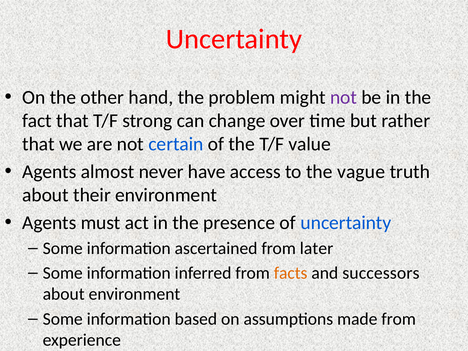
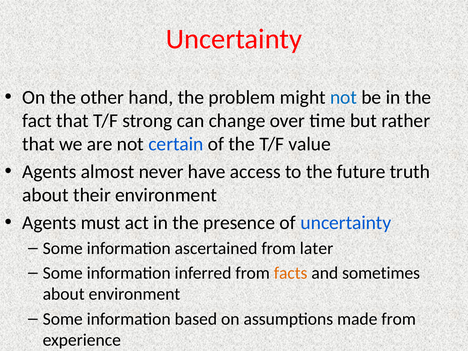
not at (344, 97) colour: purple -> blue
vague: vague -> future
successors: successors -> sometimes
